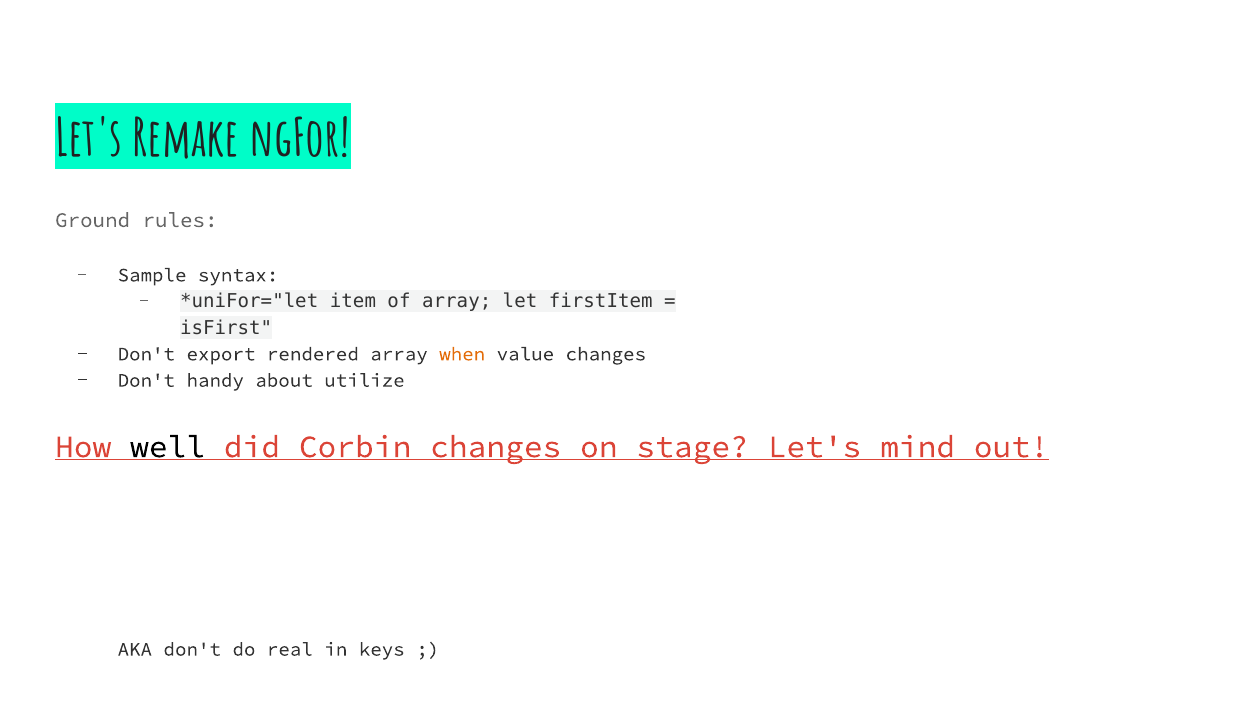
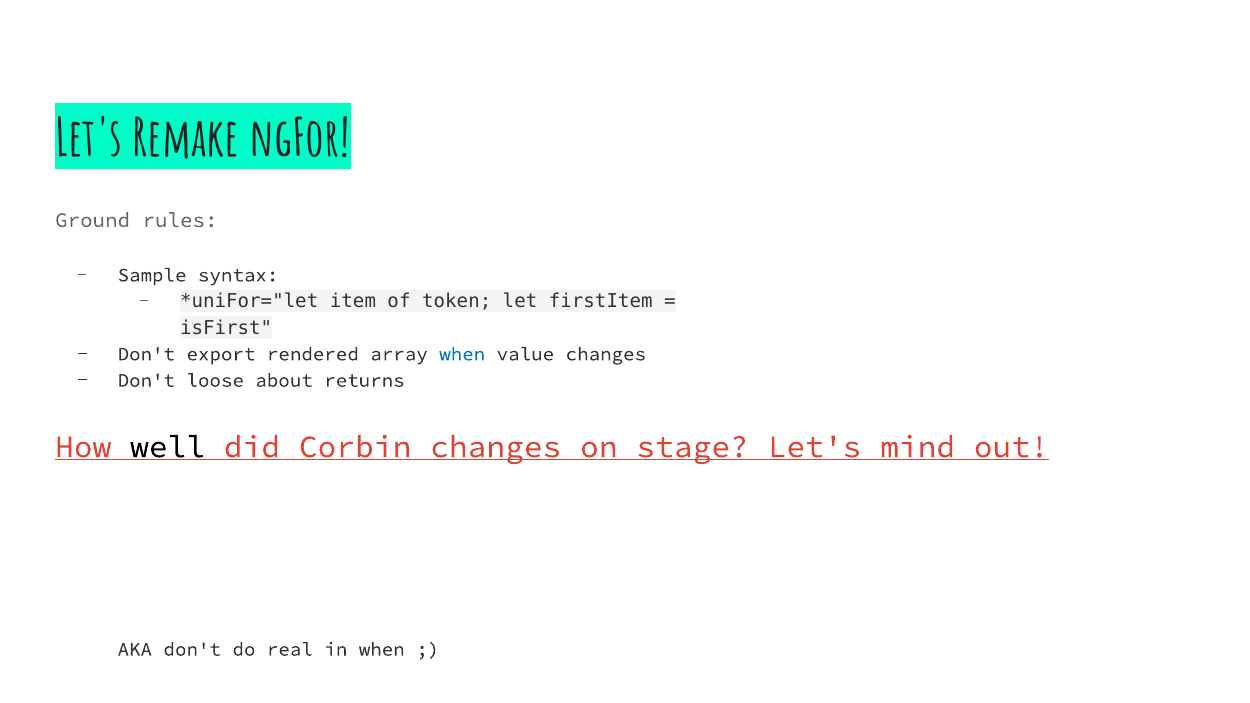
of array: array -> token
when at (462, 354) colour: orange -> blue
handy: handy -> loose
utilize: utilize -> returns
in keys: keys -> when
